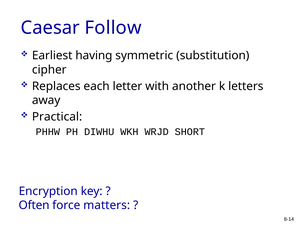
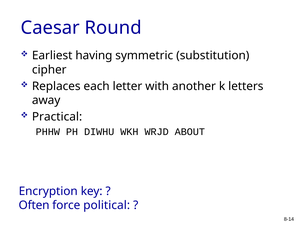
Follow: Follow -> Round
SHORT: SHORT -> ABOUT
matters: matters -> political
